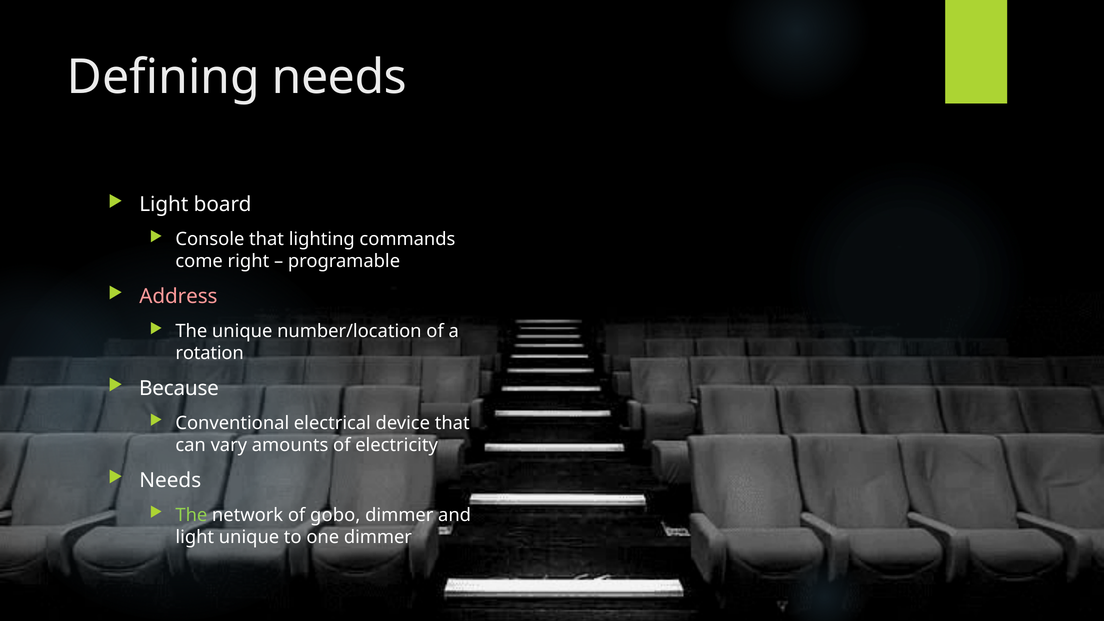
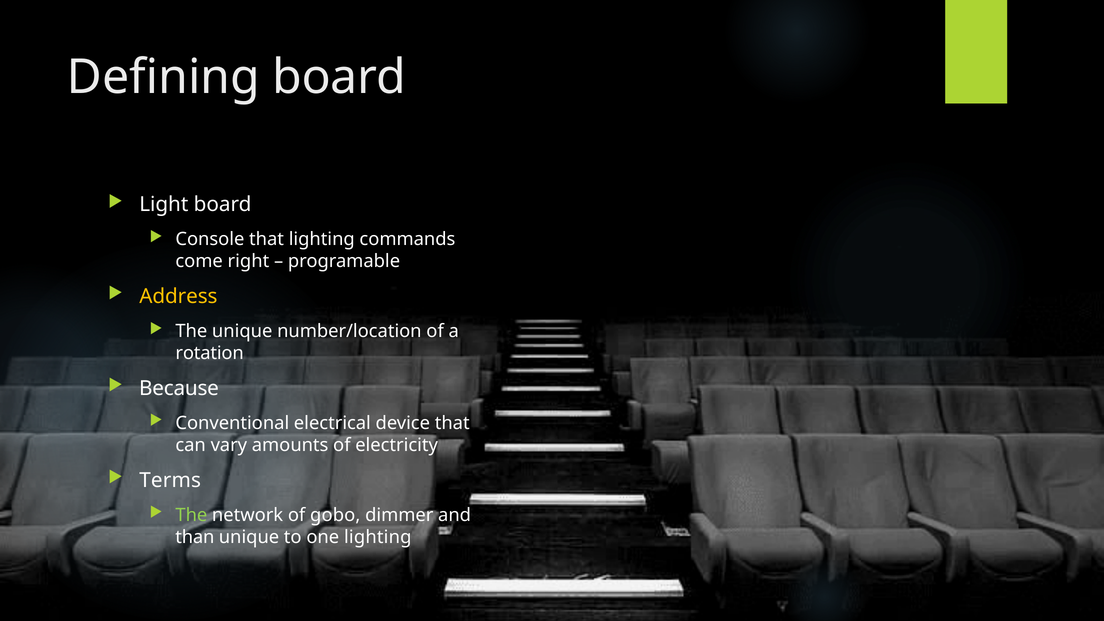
Defining needs: needs -> board
Address colour: pink -> yellow
Needs at (170, 480): Needs -> Terms
light at (195, 537): light -> than
one dimmer: dimmer -> lighting
